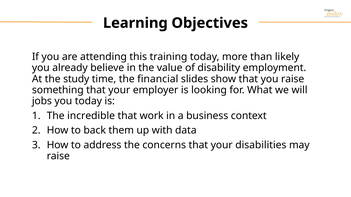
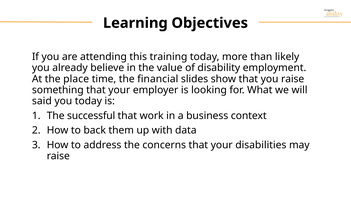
study: study -> place
jobs: jobs -> said
incredible: incredible -> successful
